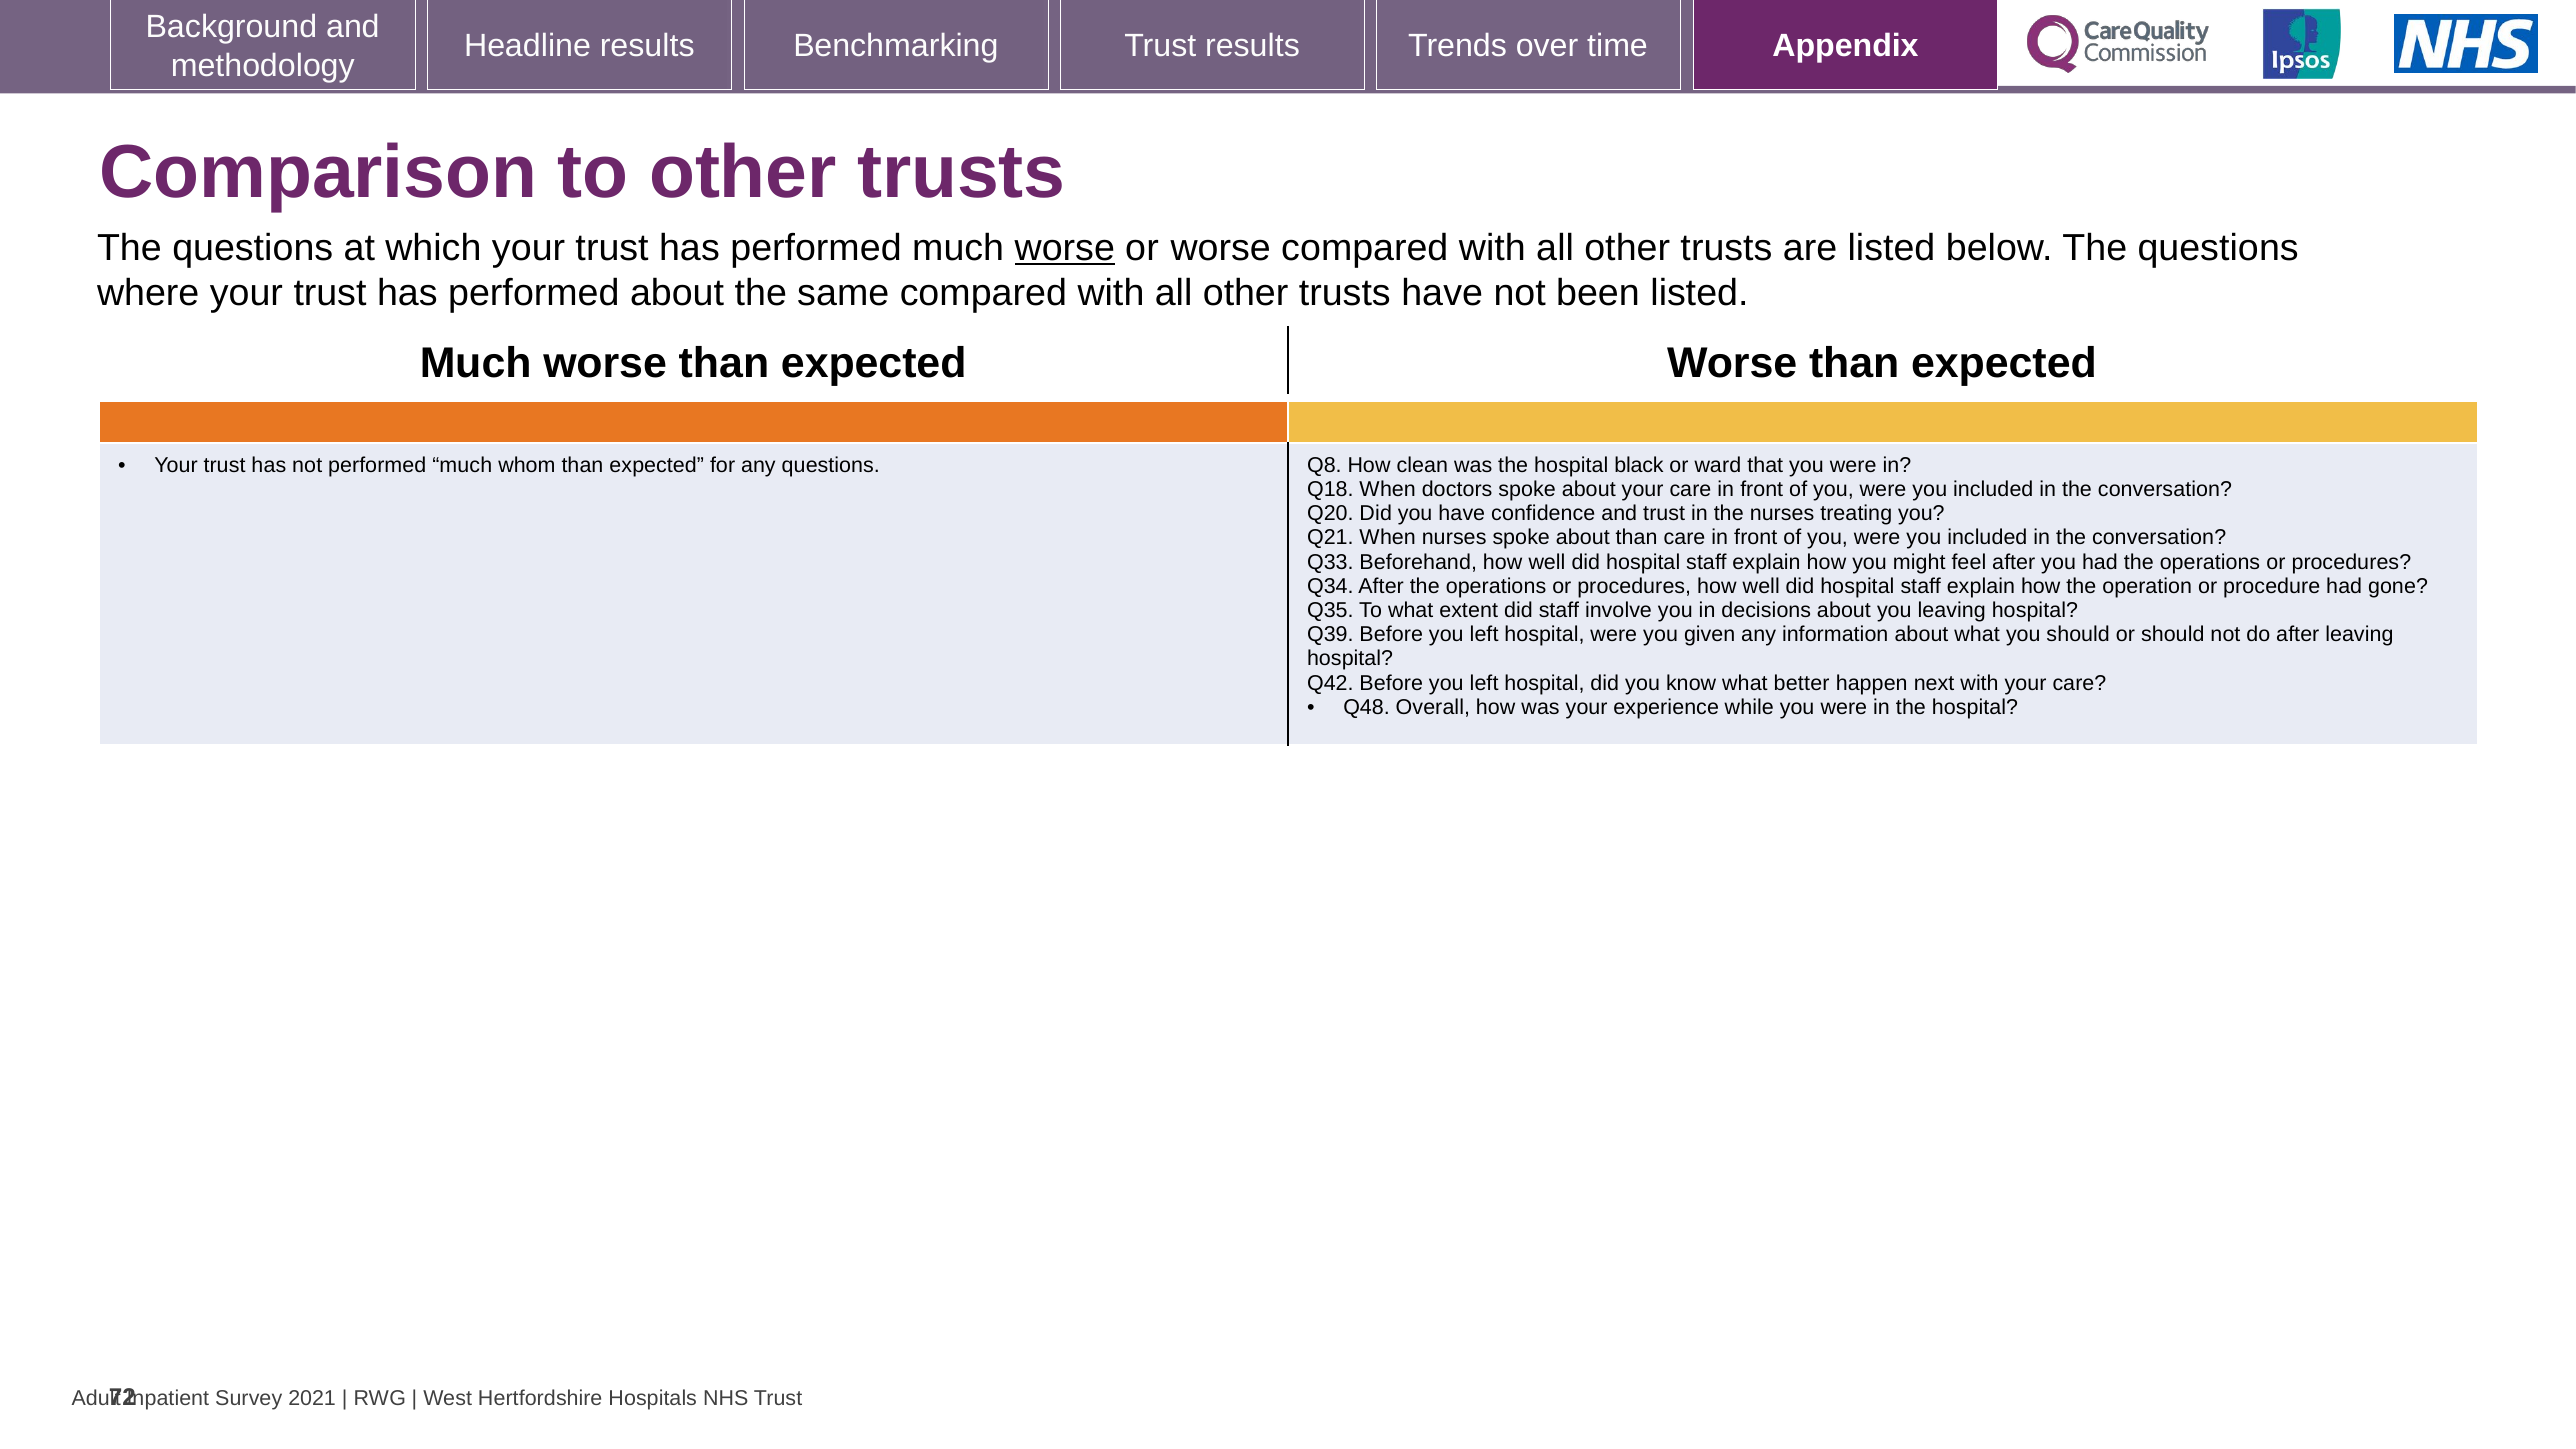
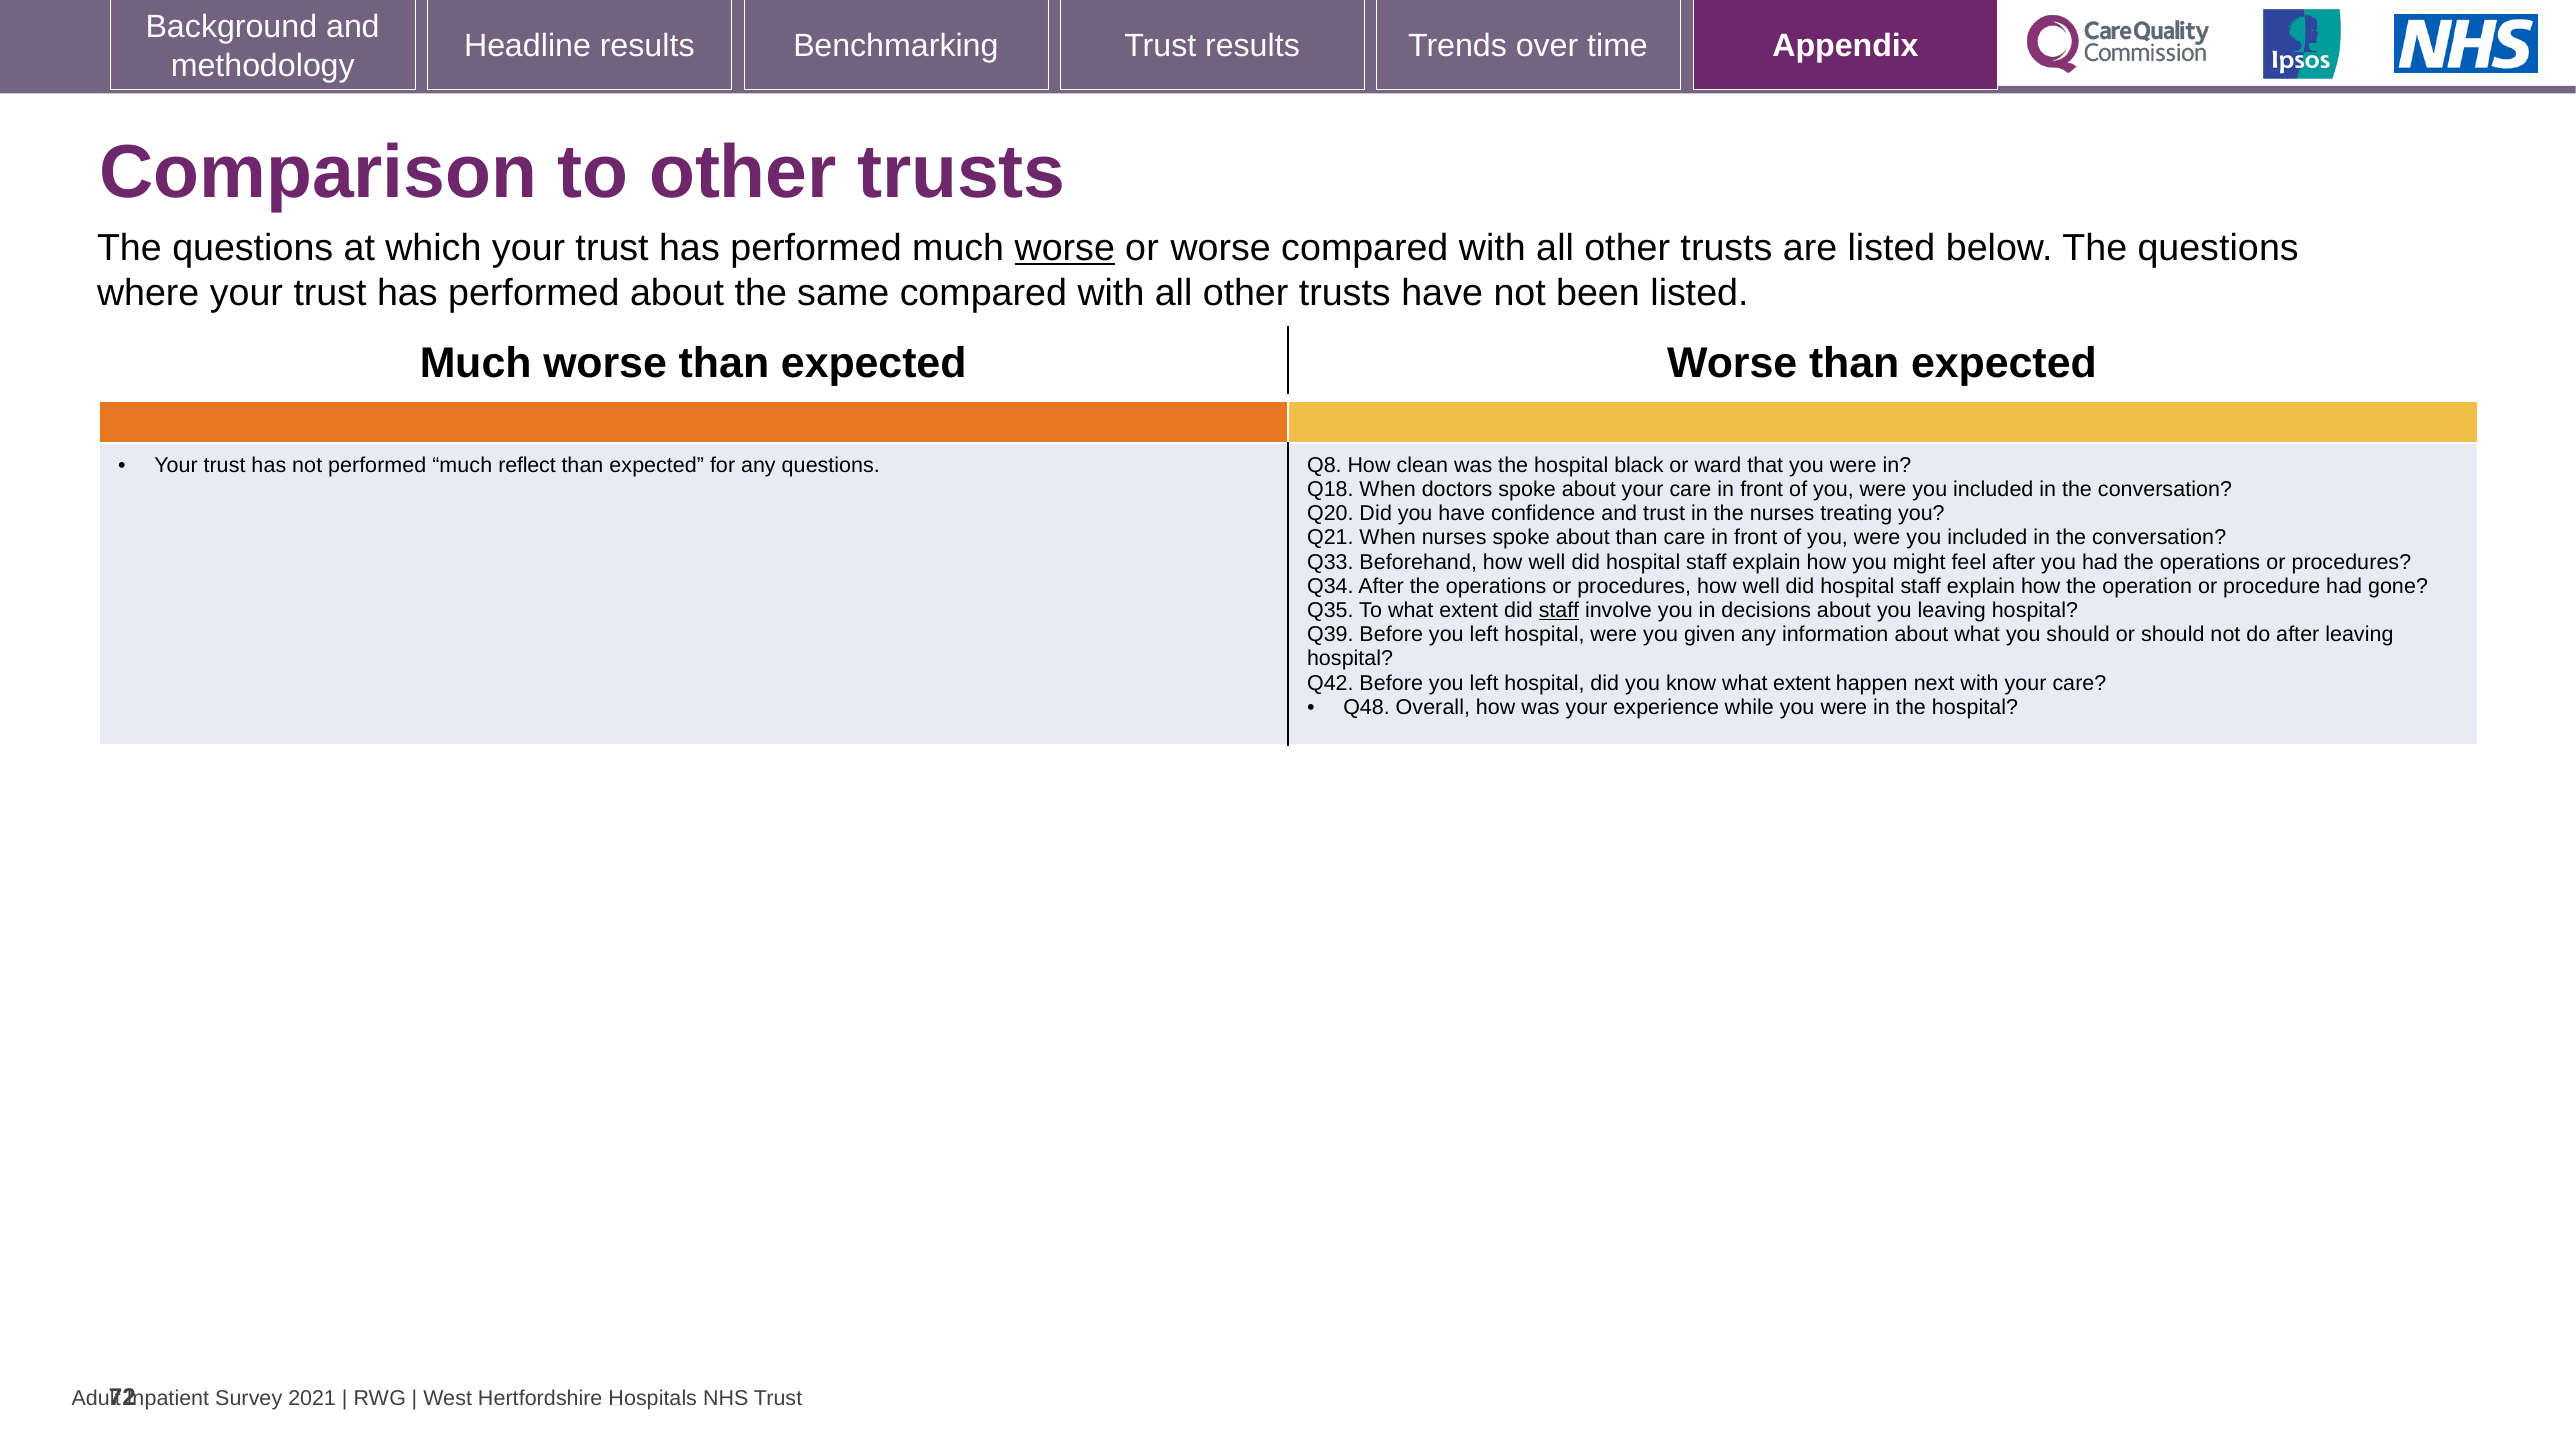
whom: whom -> reflect
staff at (1559, 610) underline: none -> present
know what better: better -> extent
